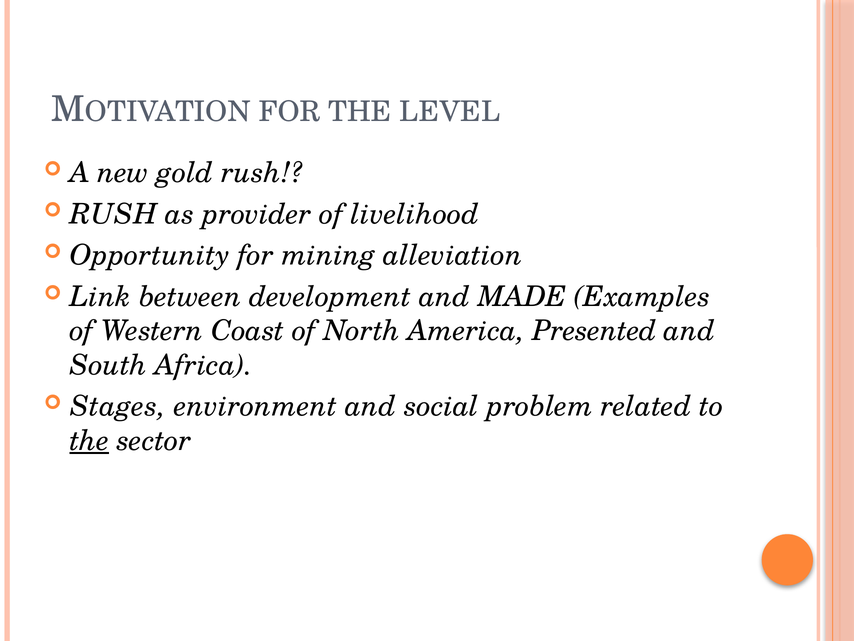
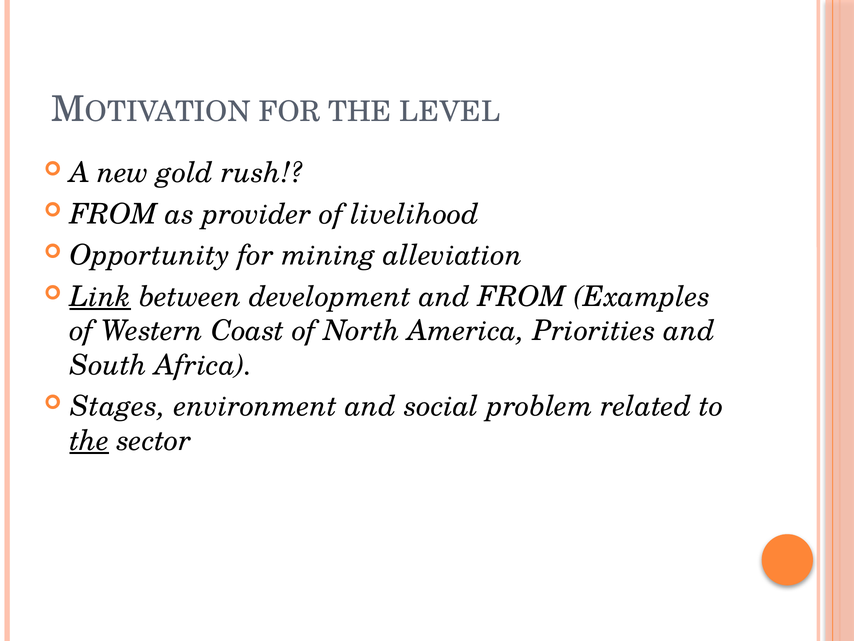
RUSH at (113, 214): RUSH -> FROM
Link underline: none -> present
and MADE: MADE -> FROM
Presented: Presented -> Priorities
